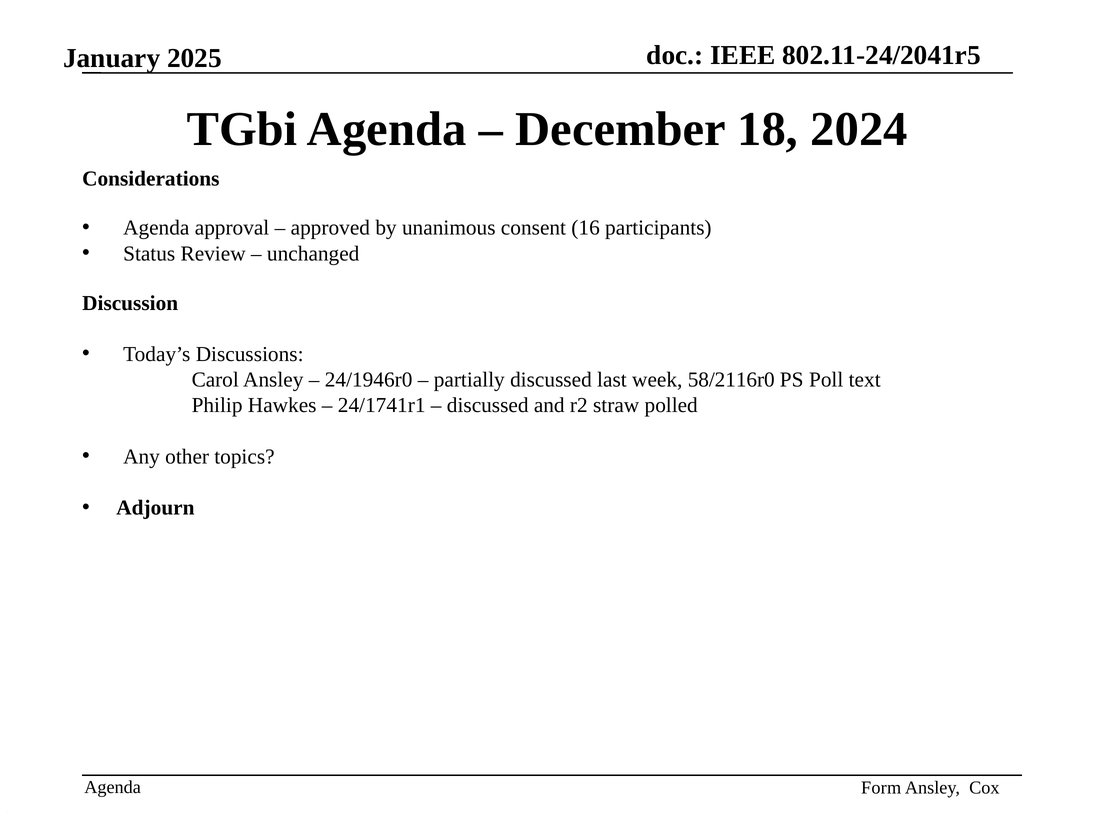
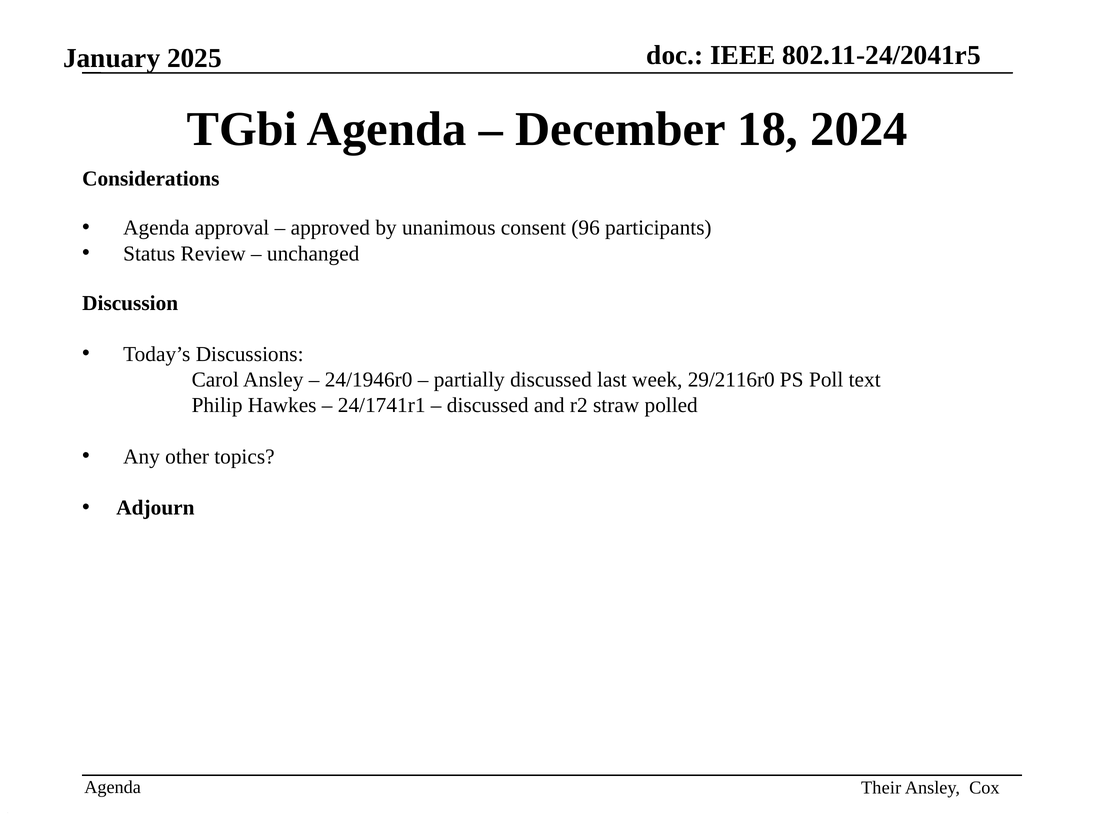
16: 16 -> 96
58/2116r0: 58/2116r0 -> 29/2116r0
Form: Form -> Their
